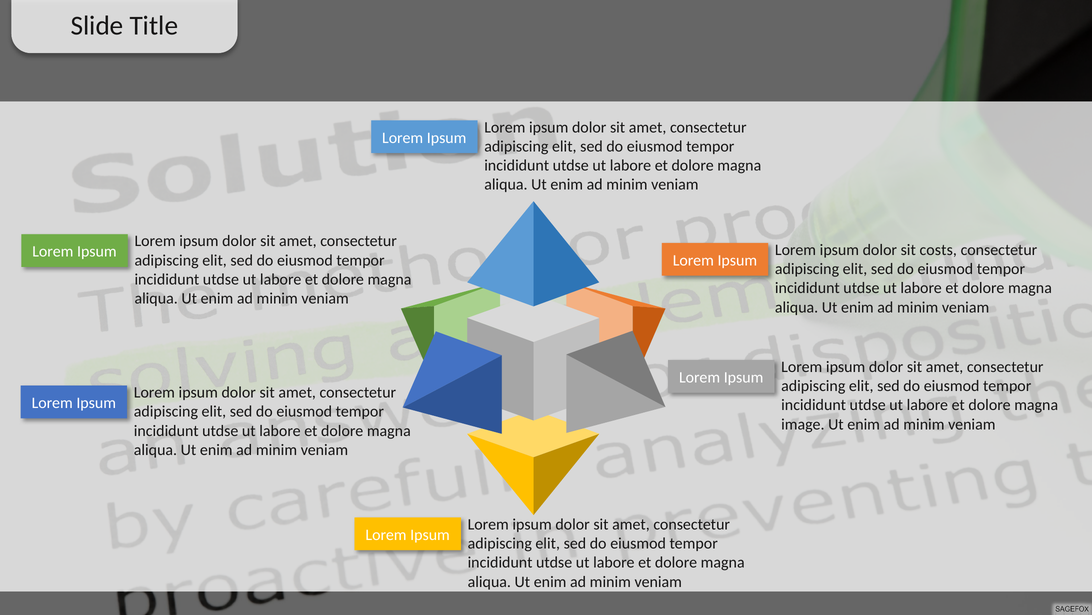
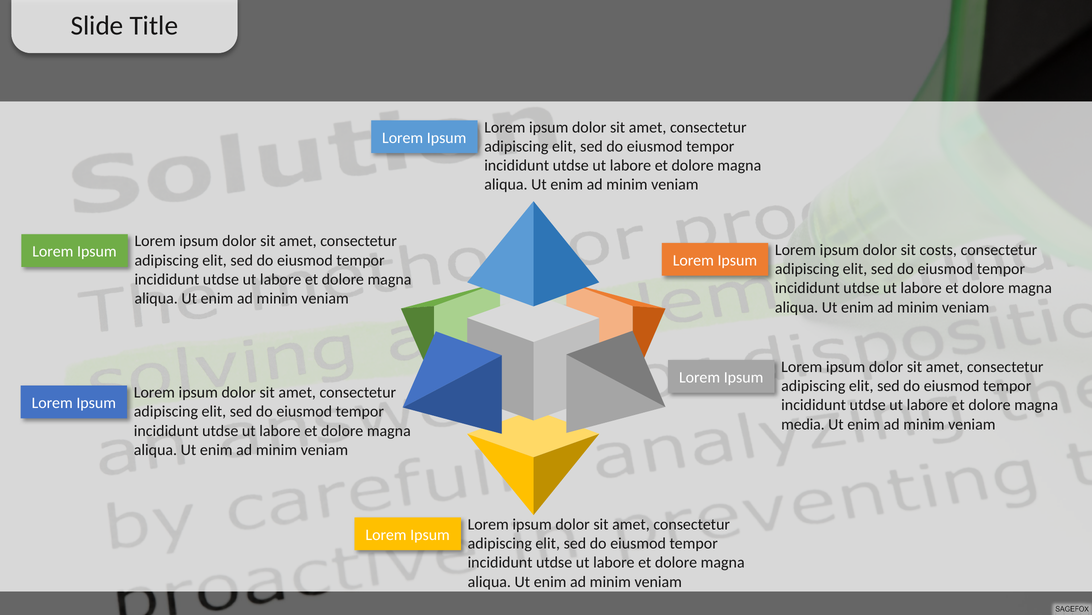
image: image -> media
